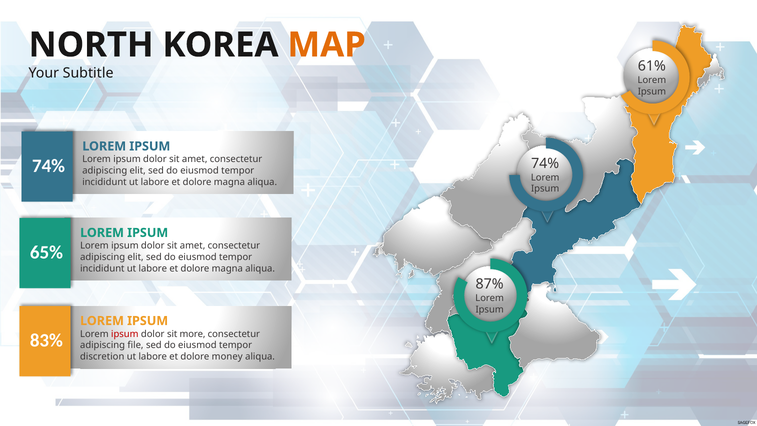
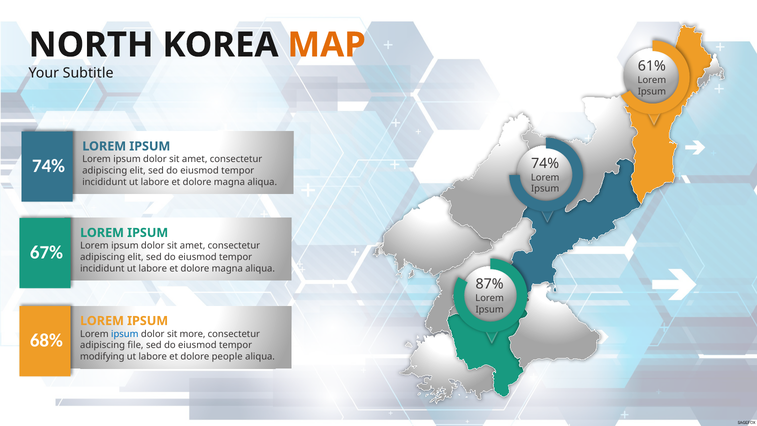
65%: 65% -> 67%
ipsum at (125, 334) colour: red -> blue
83%: 83% -> 68%
discretion: discretion -> modifying
money: money -> people
